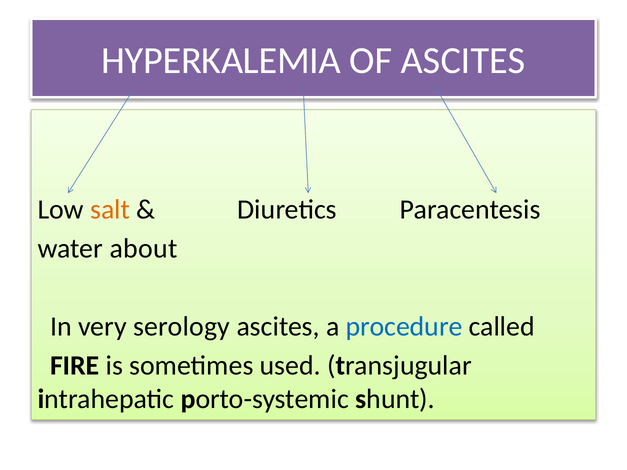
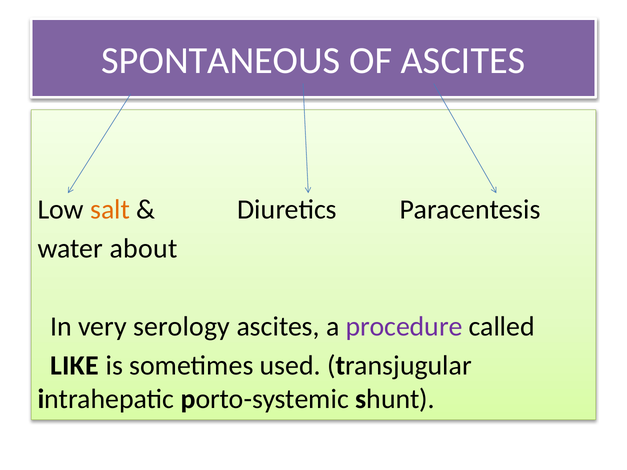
HYPERKALEMIA: HYPERKALEMIA -> SPONTANEOUS
procedure colour: blue -> purple
FIRE: FIRE -> LIKE
